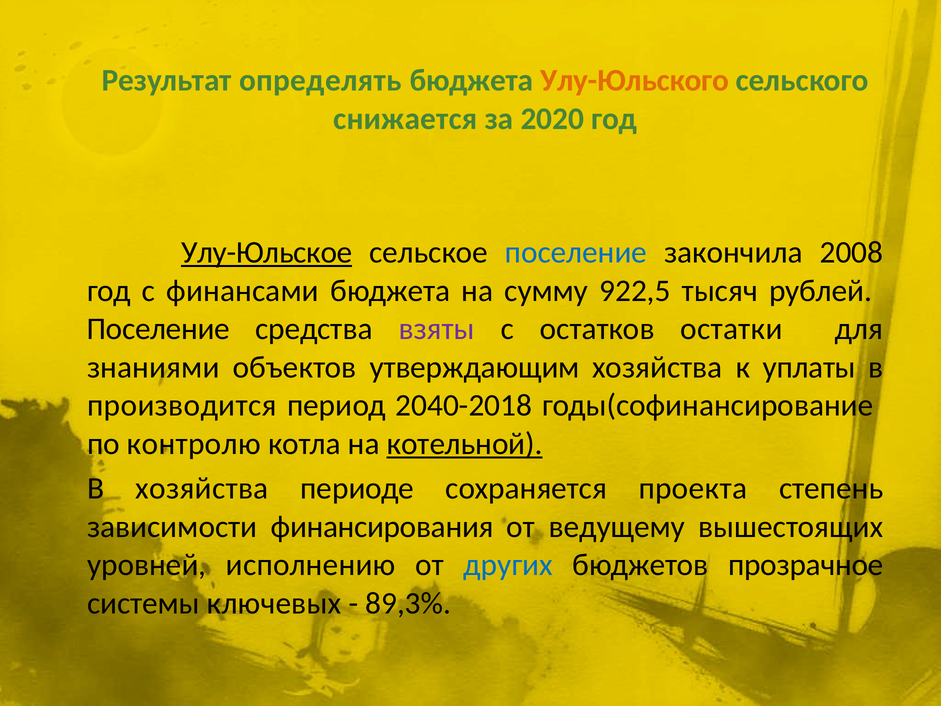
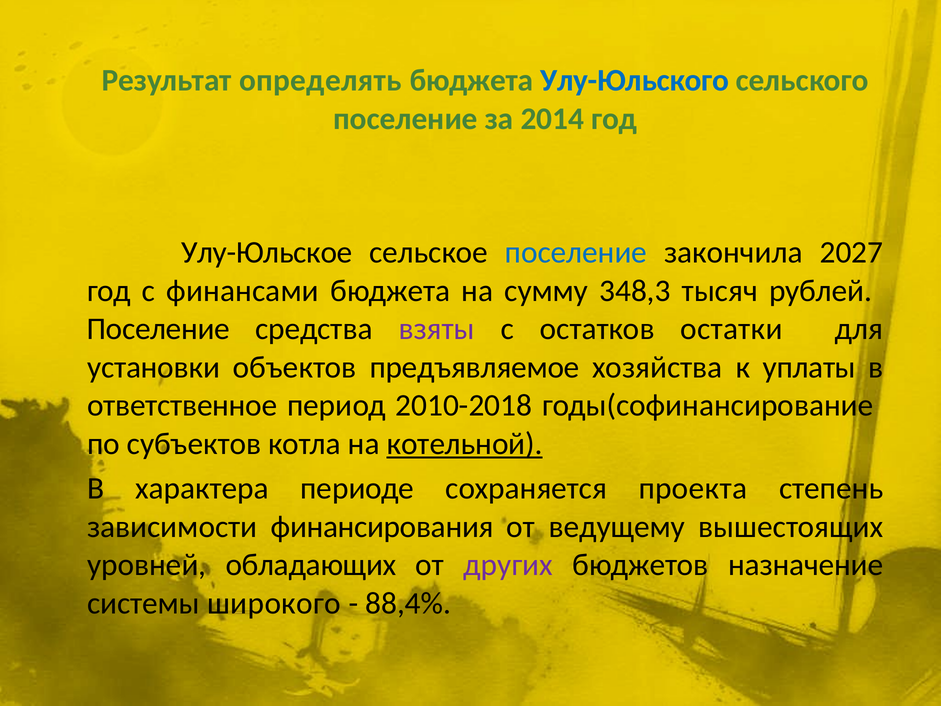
Улу-Юльского colour: orange -> blue
снижается at (405, 119): снижается -> поселение
2020: 2020 -> 2014
Улу-Юльское underline: present -> none
2008: 2008 -> 2027
922,5: 922,5 -> 348,3
знаниями: знаниями -> установки
утверждающим: утверждающим -> предъявляемое
производится: производится -> ответственное
2040-2018: 2040-2018 -> 2010-2018
контролю: контролю -> субъектов
В хозяйства: хозяйства -> характера
исполнению: исполнению -> обладающих
других colour: blue -> purple
прозрачное: прозрачное -> назначение
ключевых: ключевых -> широкого
89,3%: 89,3% -> 88,4%
